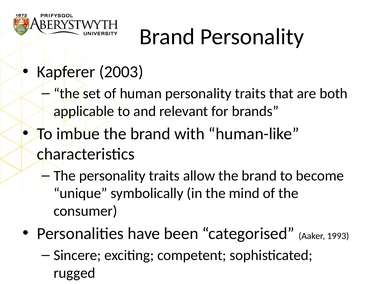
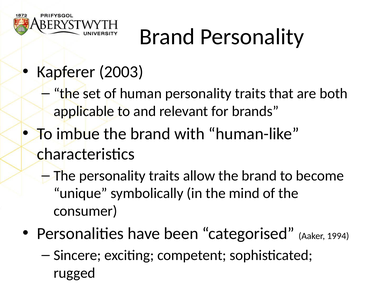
1993: 1993 -> 1994
